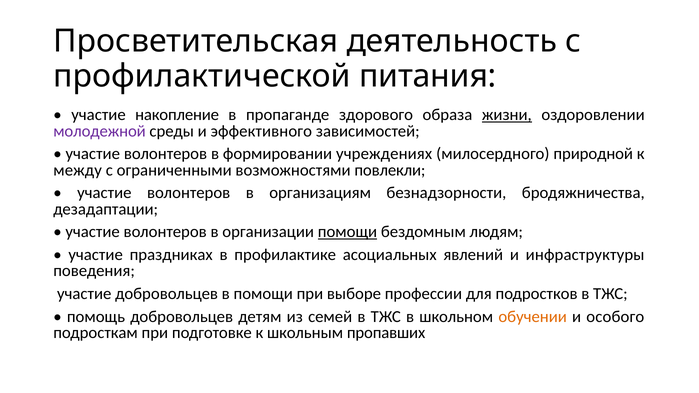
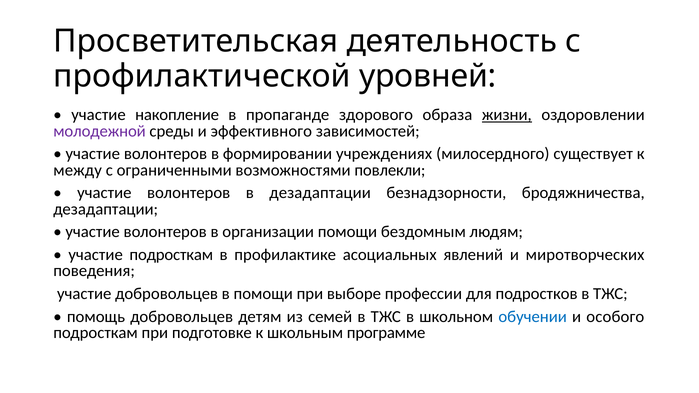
питания: питания -> уровней
природной: природной -> существует
в организациям: организациям -> дезадаптации
помощи at (347, 232) underline: present -> none
участие праздниках: праздниках -> подросткам
инфраструктуры: инфраструктуры -> миротворческих
обучении colour: orange -> blue
пропавших: пропавших -> программе
